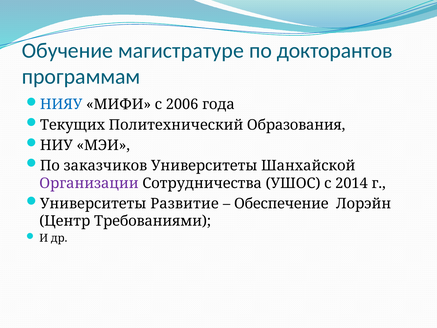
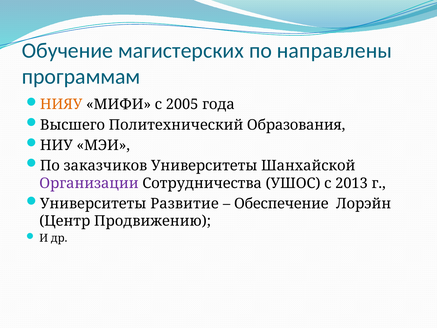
магистратуре: магистратуре -> магистерских
докторантов: докторантов -> направлены
НИЯУ colour: blue -> orange
2006: 2006 -> 2005
Текущих: Текущих -> Высшего
2014: 2014 -> 2013
Требованиями: Требованиями -> Продвижению
